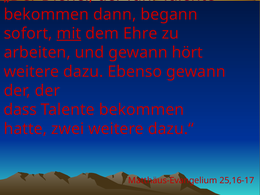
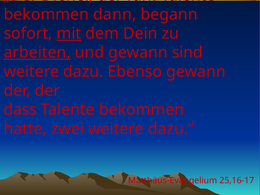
Ehre: Ehre -> Dein
arbeiten underline: none -> present
hört: hört -> sind
